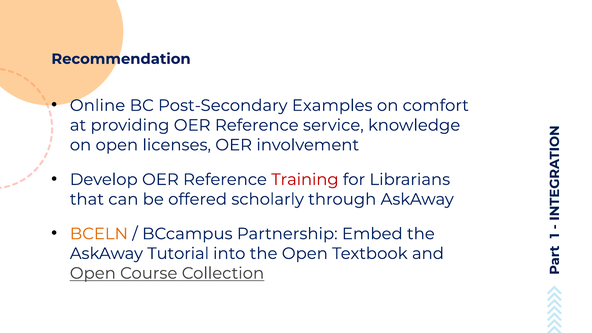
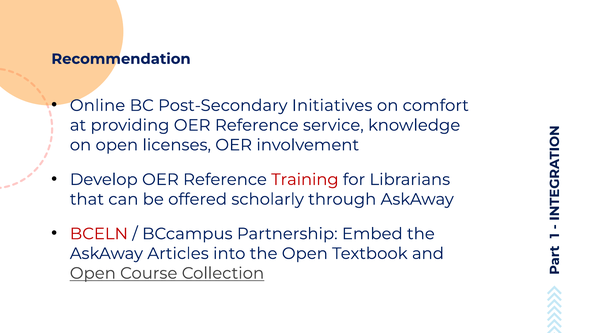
Examples: Examples -> Initiatives
BCELN colour: orange -> red
Tutorial: Tutorial -> Articles
